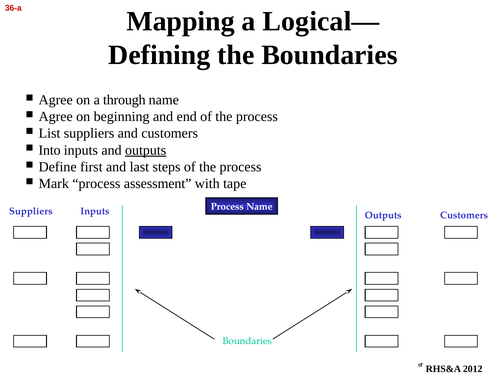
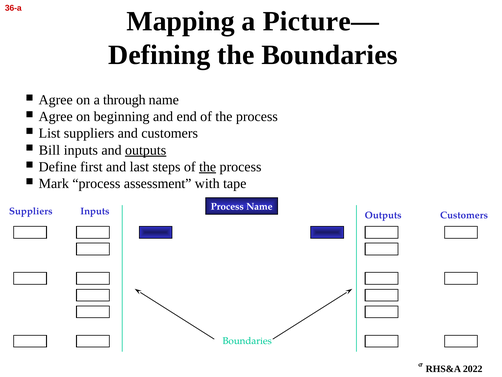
Logical—: Logical— -> Picture—
Into: Into -> Bill
the at (208, 167) underline: none -> present
2012: 2012 -> 2022
